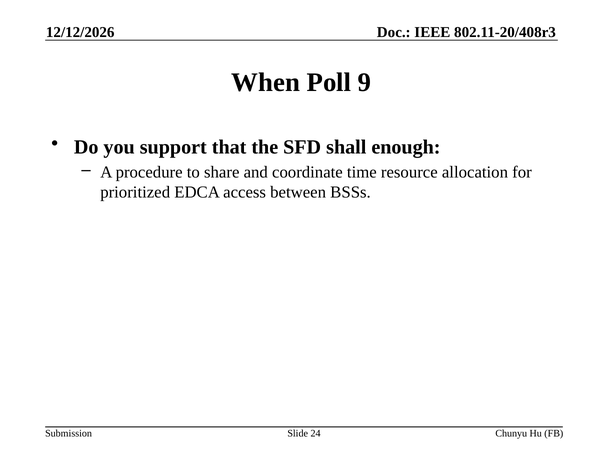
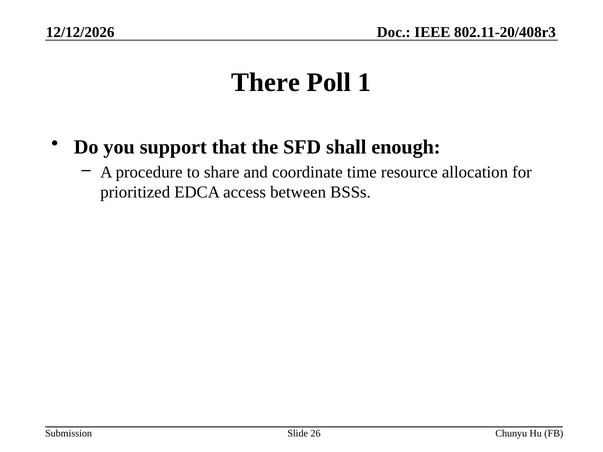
When: When -> There
9: 9 -> 1
24: 24 -> 26
